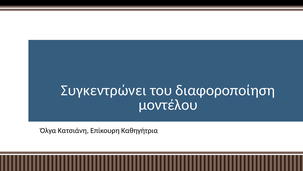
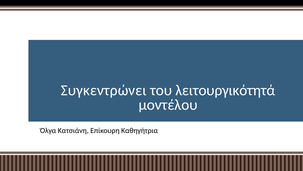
διαφοροποίηση: διαφοροποίηση -> λειτουργικότητά
